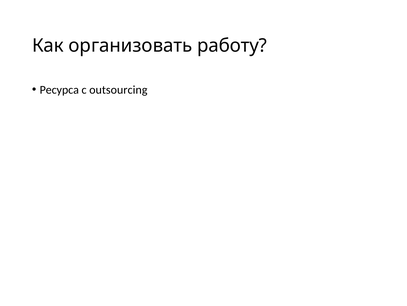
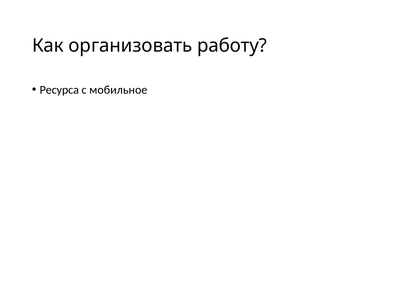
outsourcing: outsourcing -> мобильное
